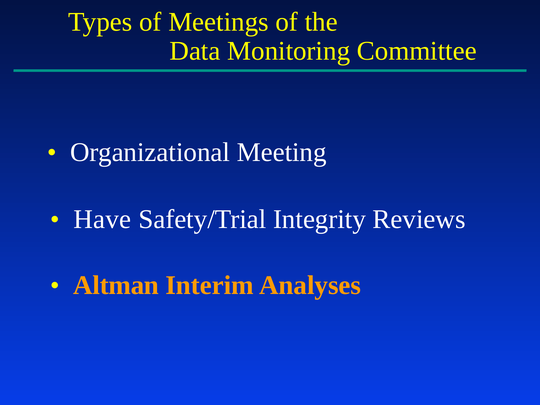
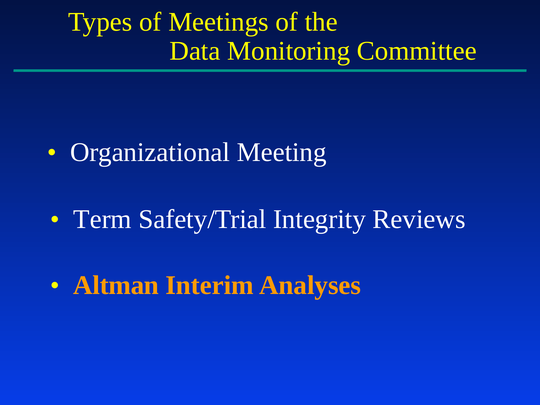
Have: Have -> Term
